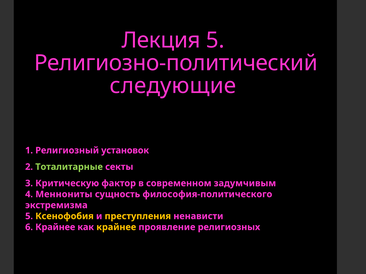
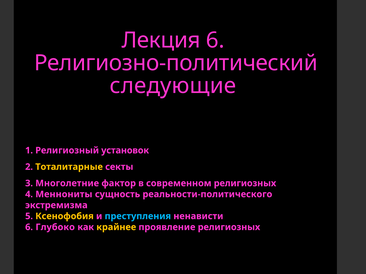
Лекция 5: 5 -> 6
Тоталитарные colour: light green -> yellow
Критическую: Критическую -> Многолетние
современном задумчивым: задумчивым -> религиозных
философия-политического: философия-политического -> реальности-политического
преступления colour: yellow -> light blue
6 Крайнее: Крайнее -> Глубоко
